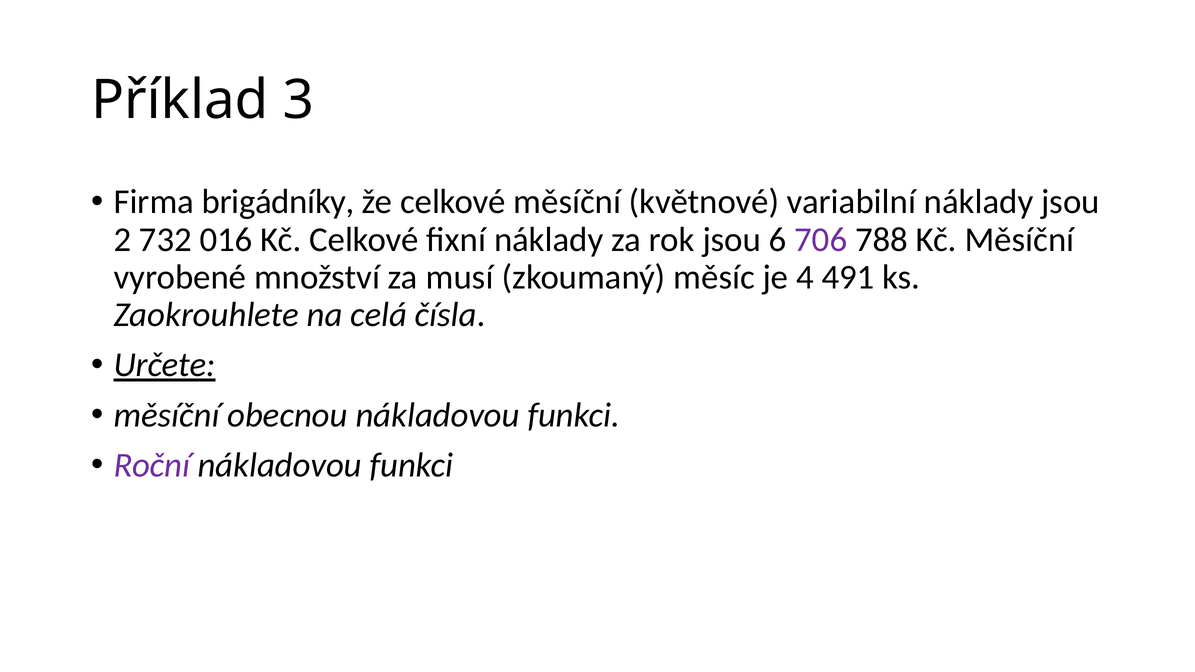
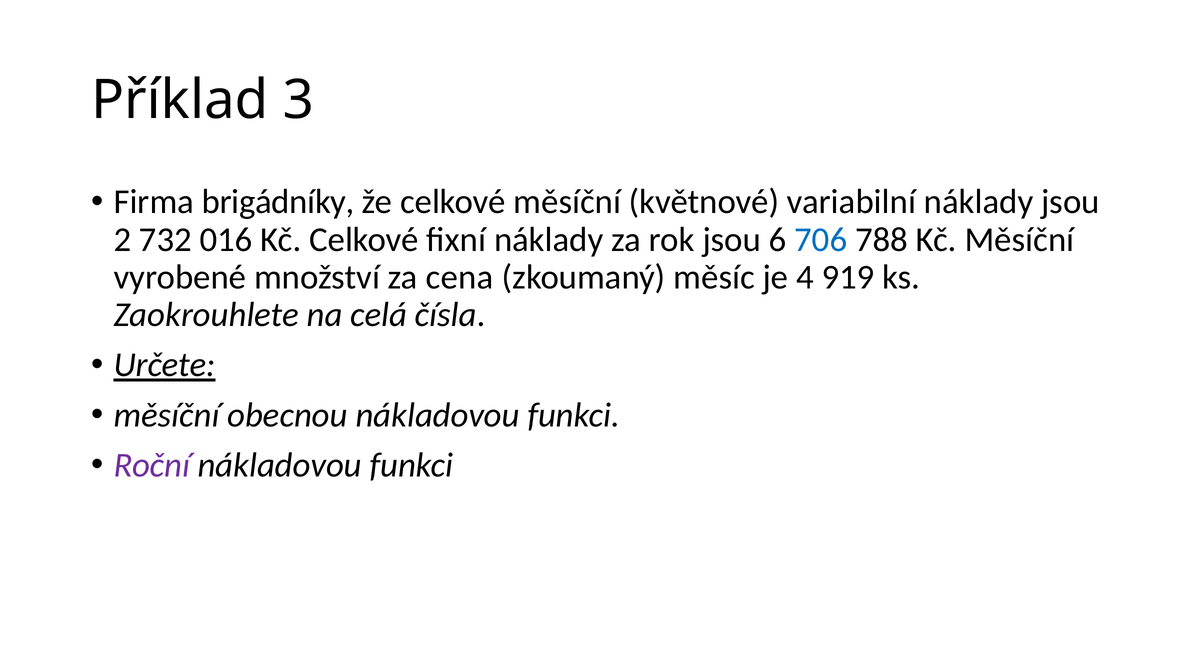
706 colour: purple -> blue
musí: musí -> cena
491: 491 -> 919
